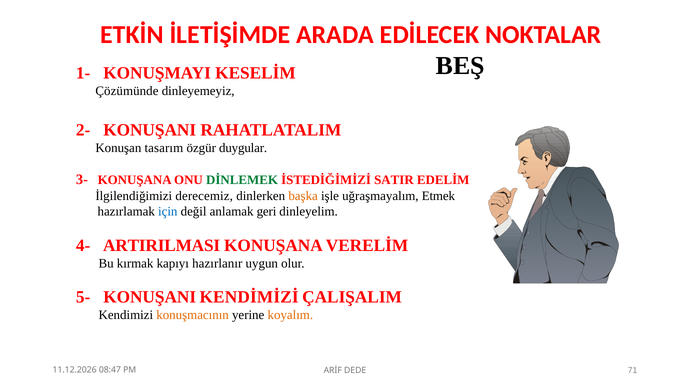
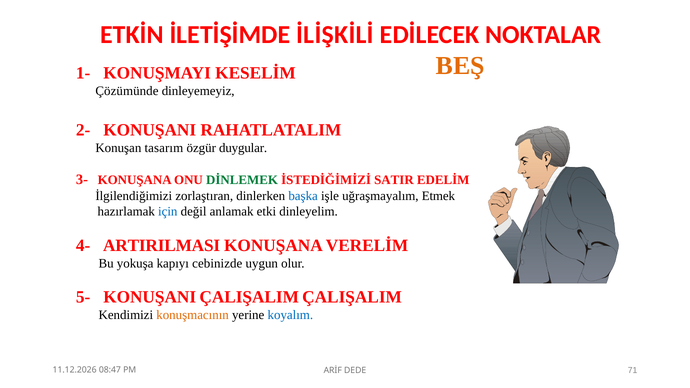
ARADA: ARADA -> İLİŞKİLİ
BEŞ colour: black -> orange
derecemiz: derecemiz -> zorlaştıran
başka colour: orange -> blue
geri: geri -> etki
kırmak: kırmak -> yokuşa
hazırlanır: hazırlanır -> cebinizde
KONUŞANI KENDİMİZİ: KENDİMİZİ -> ÇALIŞALIM
koyalım colour: orange -> blue
